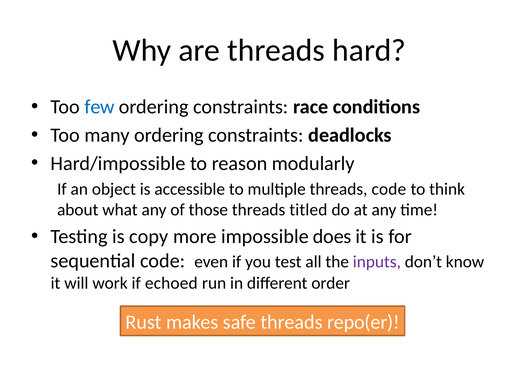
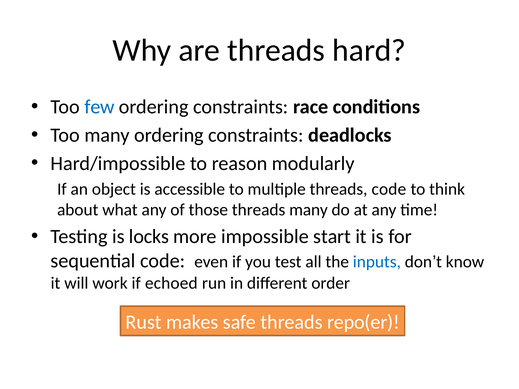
threads titled: titled -> many
copy: copy -> locks
does: does -> start
inputs colour: purple -> blue
